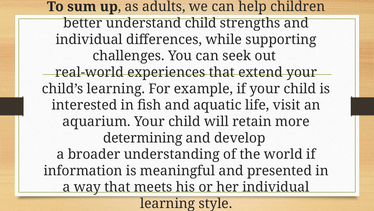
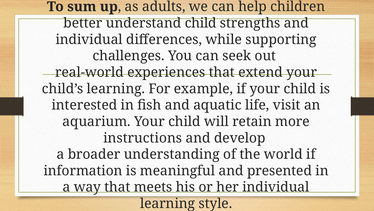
determining: determining -> instructions
